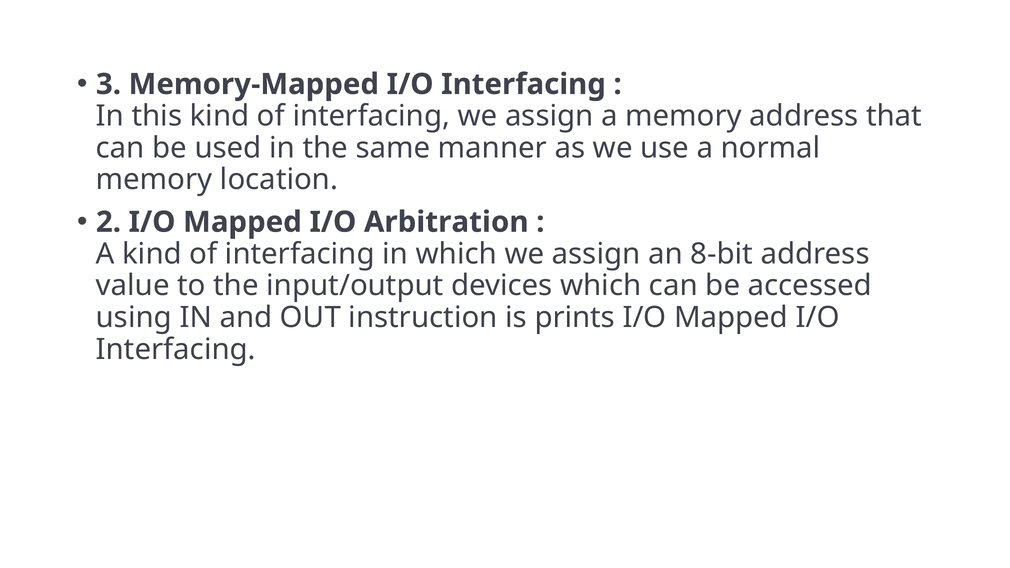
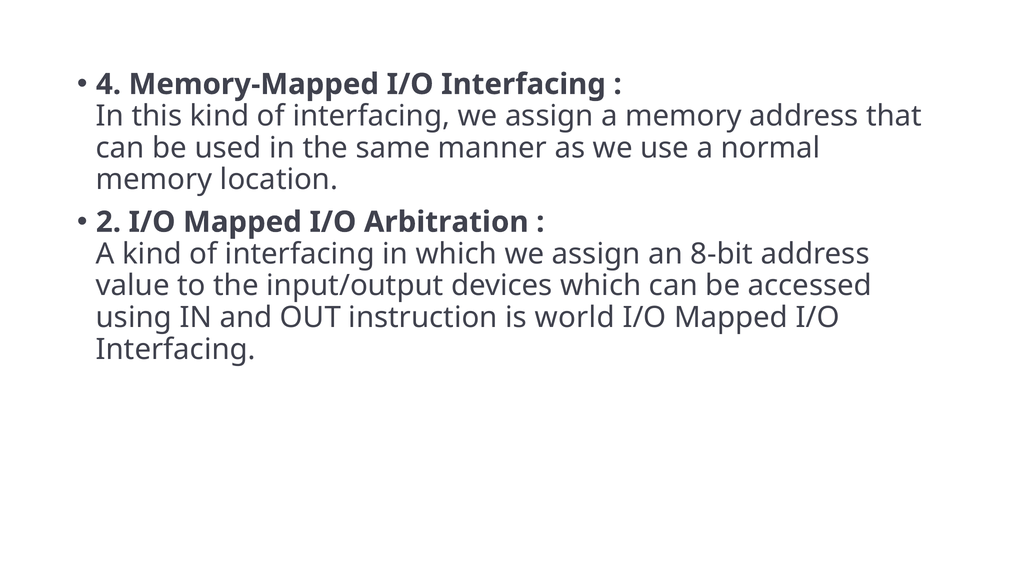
3: 3 -> 4
prints: prints -> world
